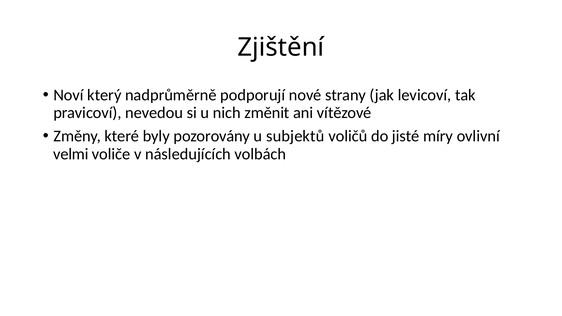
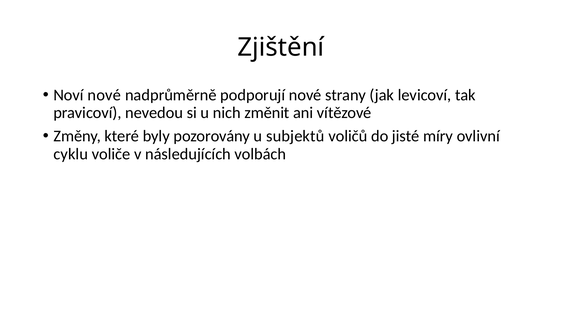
Noví který: který -> nové
velmi: velmi -> cyklu
